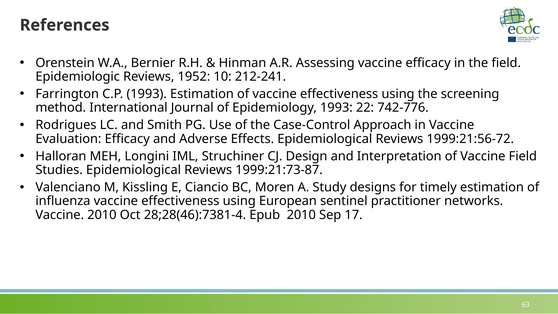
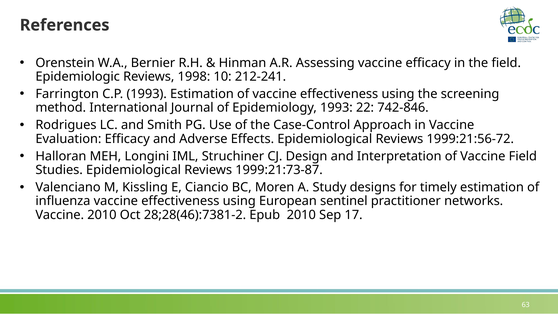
1952: 1952 -> 1998
742-776: 742-776 -> 742-846
28;28(46):7381-4: 28;28(46):7381-4 -> 28;28(46):7381-2
